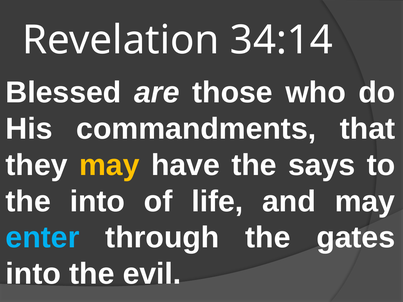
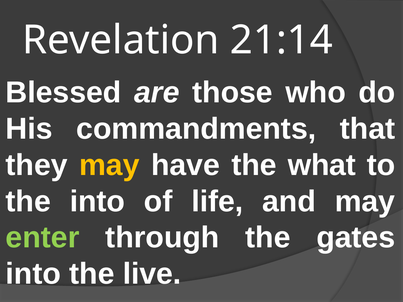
34:14: 34:14 -> 21:14
says: says -> what
enter colour: light blue -> light green
evil: evil -> live
